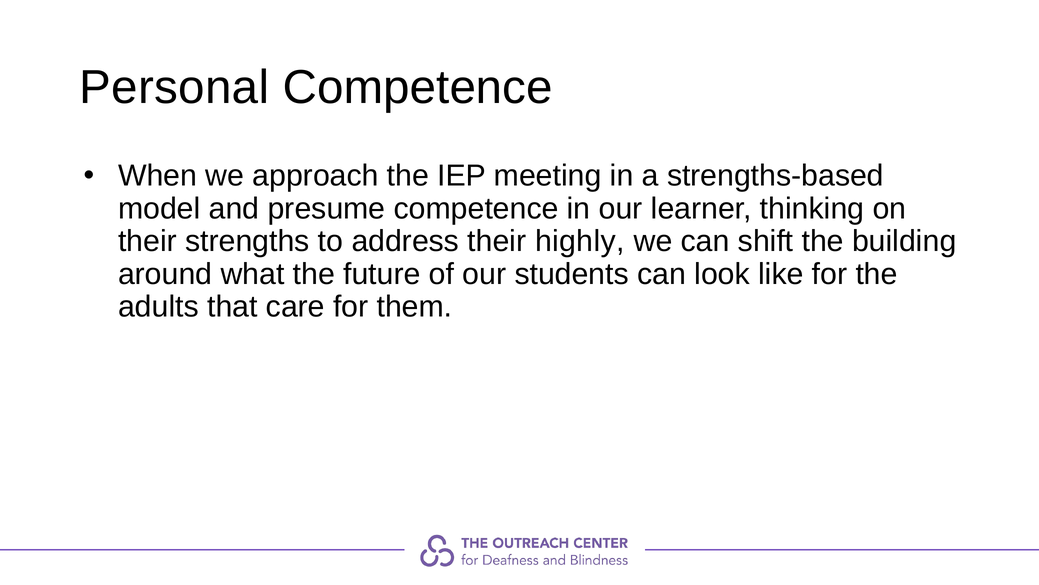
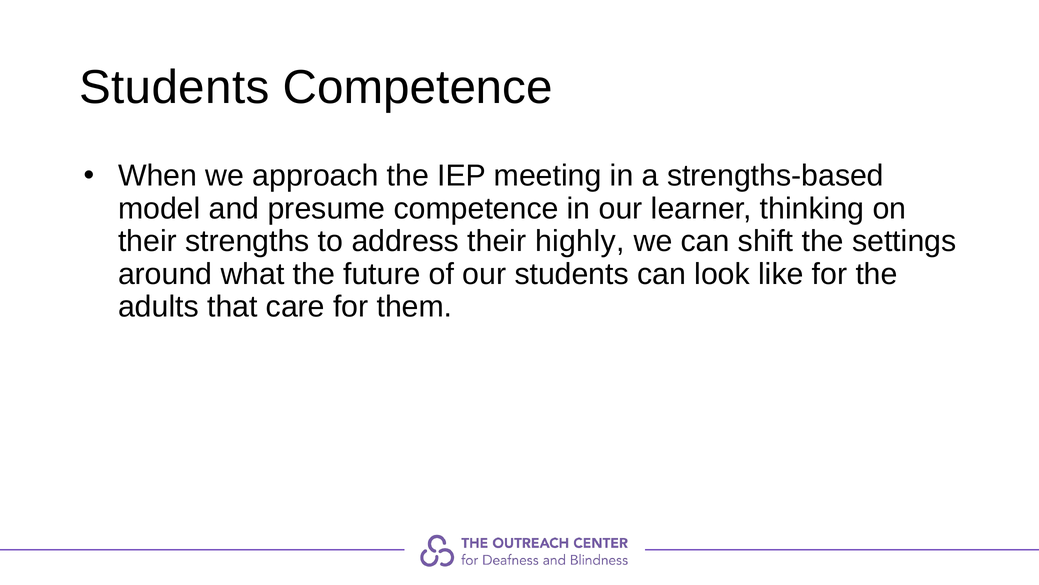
Personal at (174, 87): Personal -> Students
building: building -> settings
